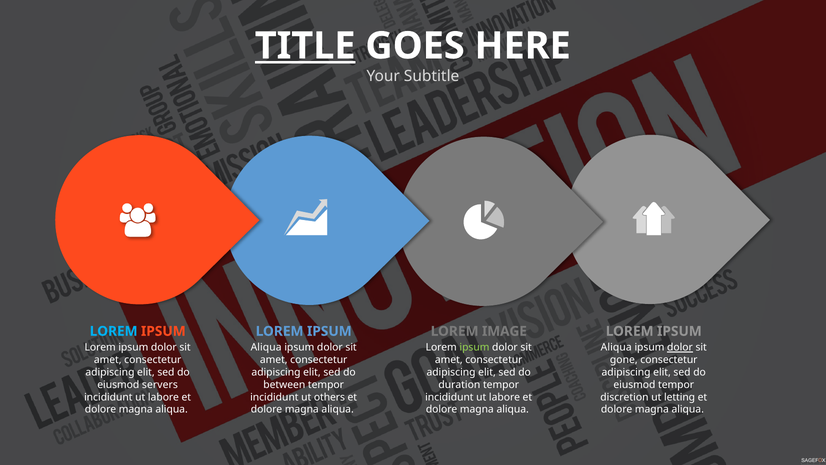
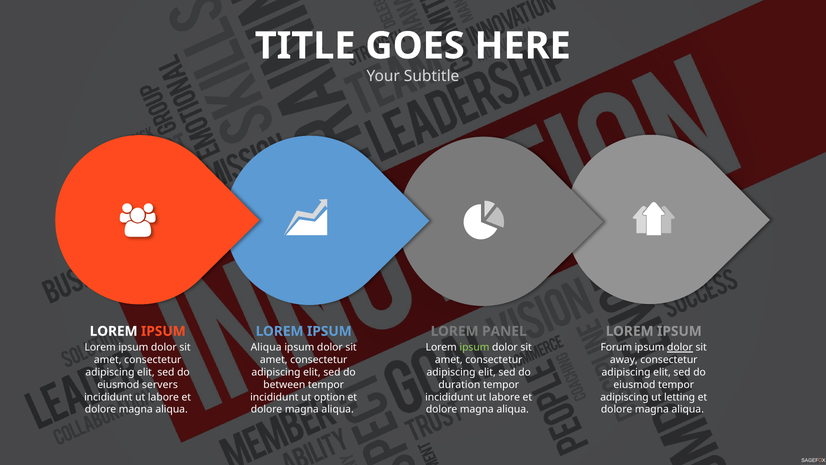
TITLE underline: present -> none
LOREM at (114, 331) colour: light blue -> white
IMAGE: IMAGE -> PANEL
Aliqua at (616, 347): Aliqua -> Forum
gone: gone -> away
others: others -> option
discretion at (624, 397): discretion -> adipiscing
